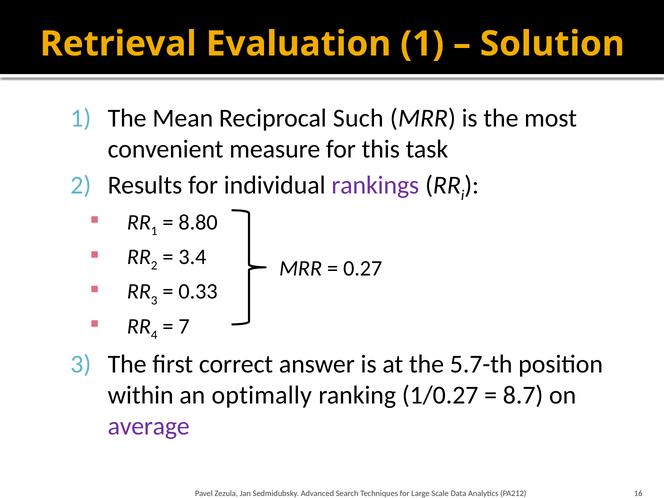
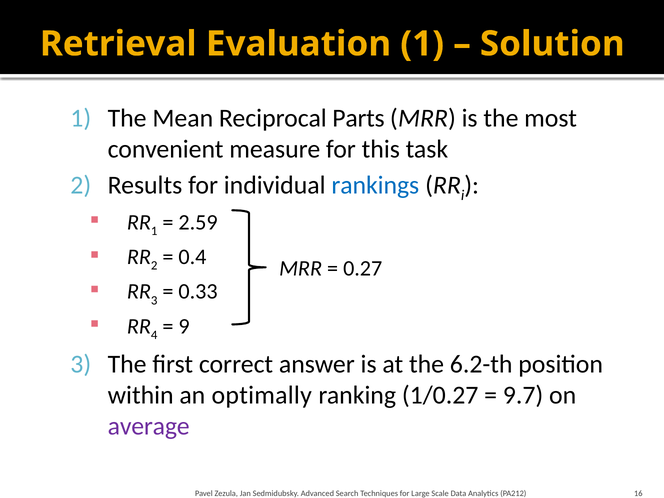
Such: Such -> Parts
rankings colour: purple -> blue
8.80: 8.80 -> 2.59
3.4: 3.4 -> 0.4
7: 7 -> 9
5.7-th: 5.7-th -> 6.2-th
8.7: 8.7 -> 9.7
